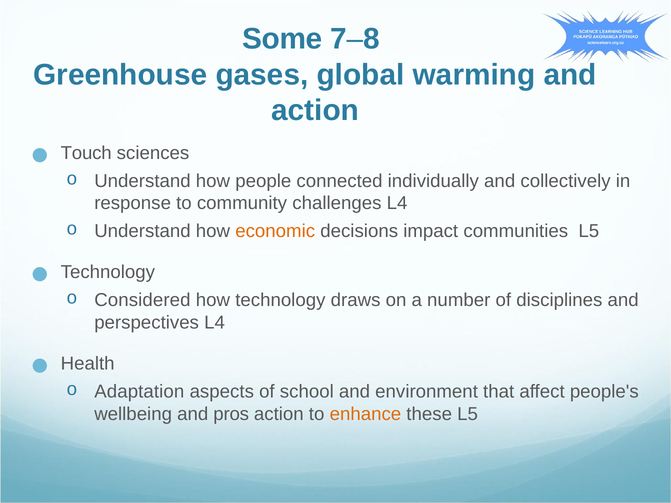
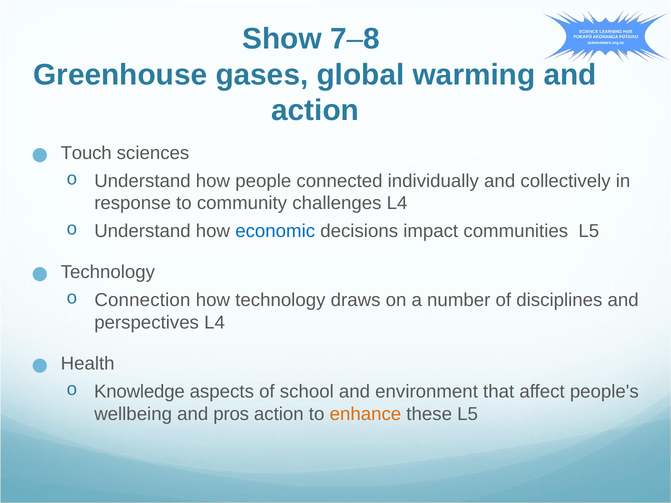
Some: Some -> Show
economic colour: orange -> blue
Considered: Considered -> Connection
Adaptation: Adaptation -> Knowledge
